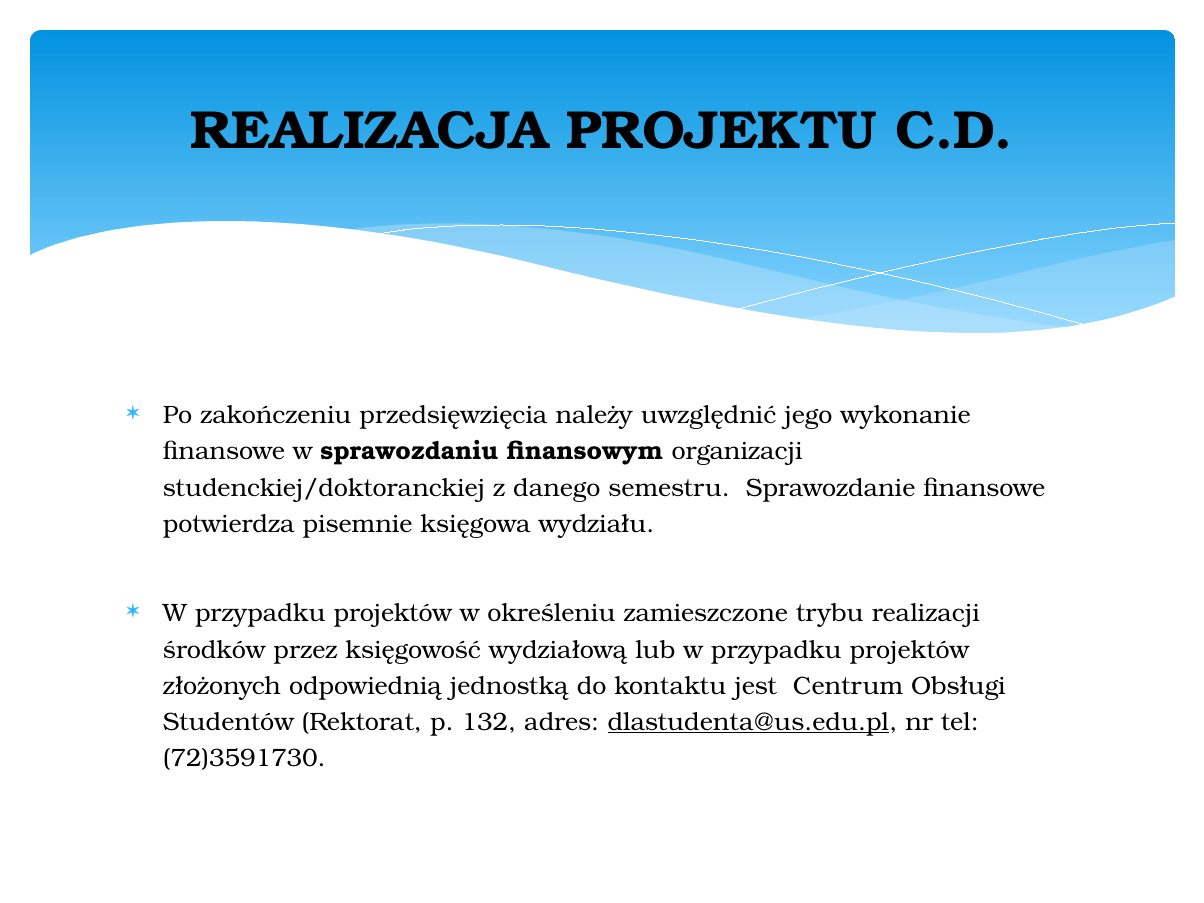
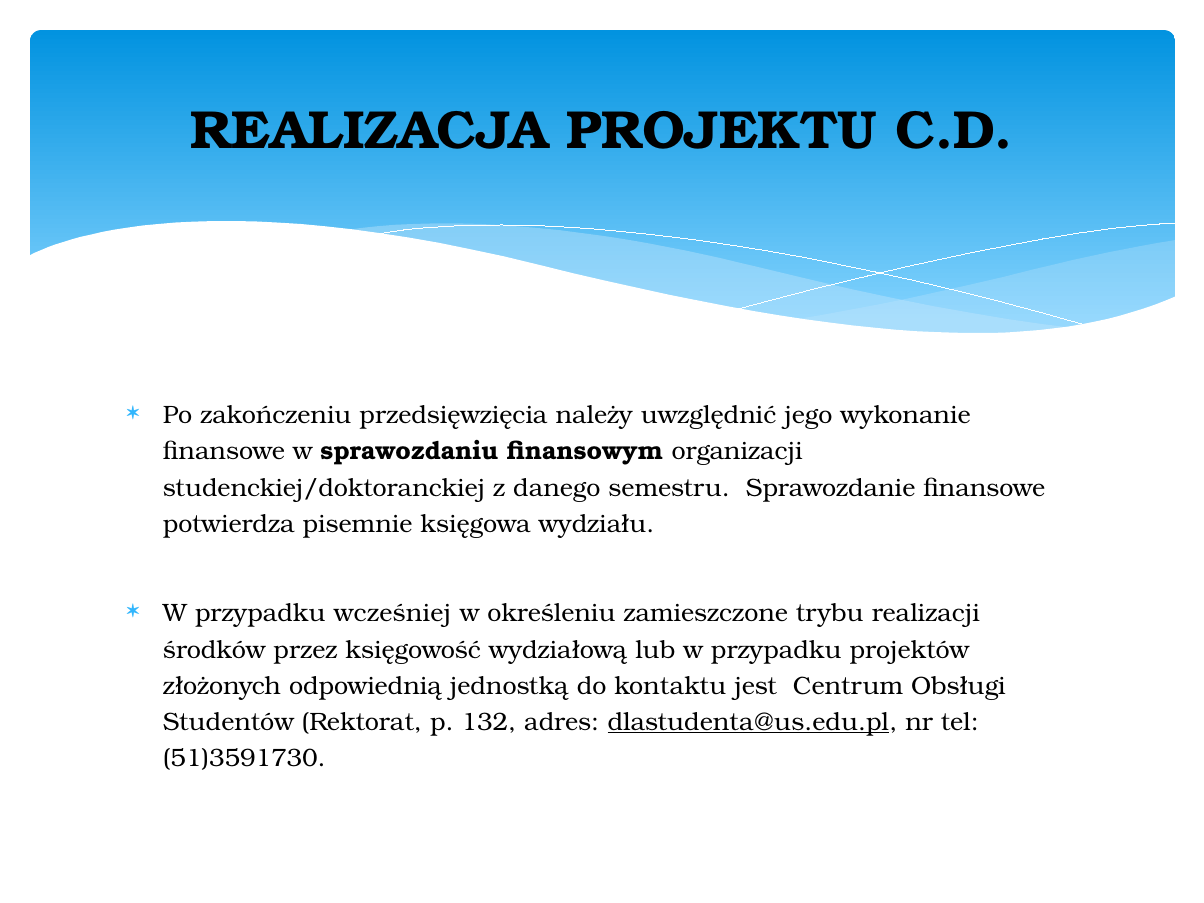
projektów at (393, 614): projektów -> wcześniej
72)3591730: 72)3591730 -> 51)3591730
